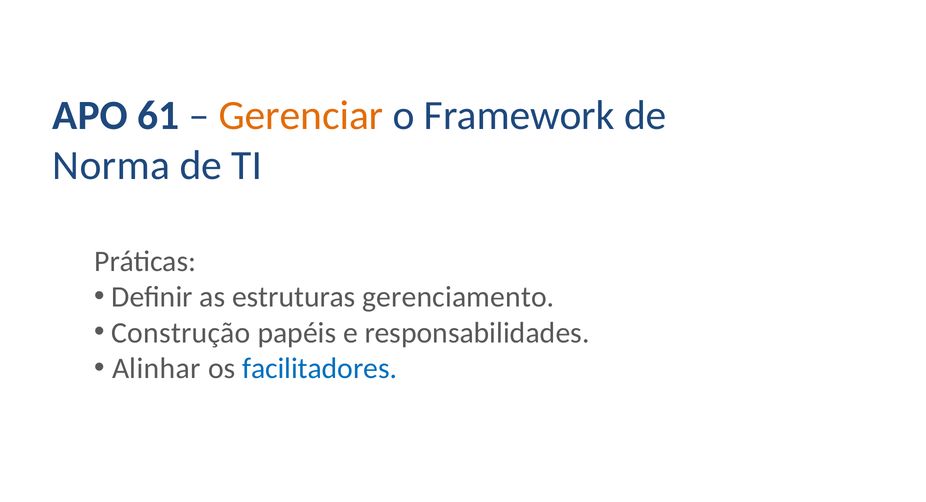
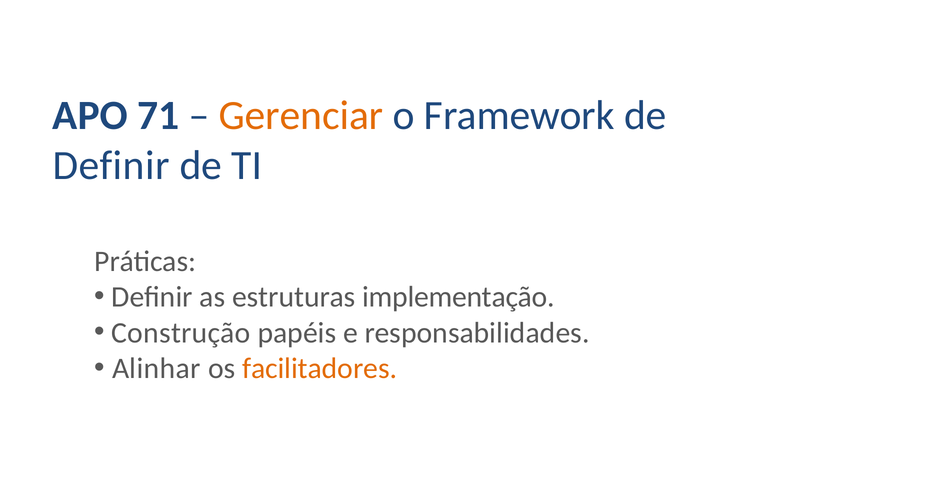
61: 61 -> 71
Norma at (111, 166): Norma -> Definir
gerenciamento: gerenciamento -> implementação
facilitadores colour: blue -> orange
